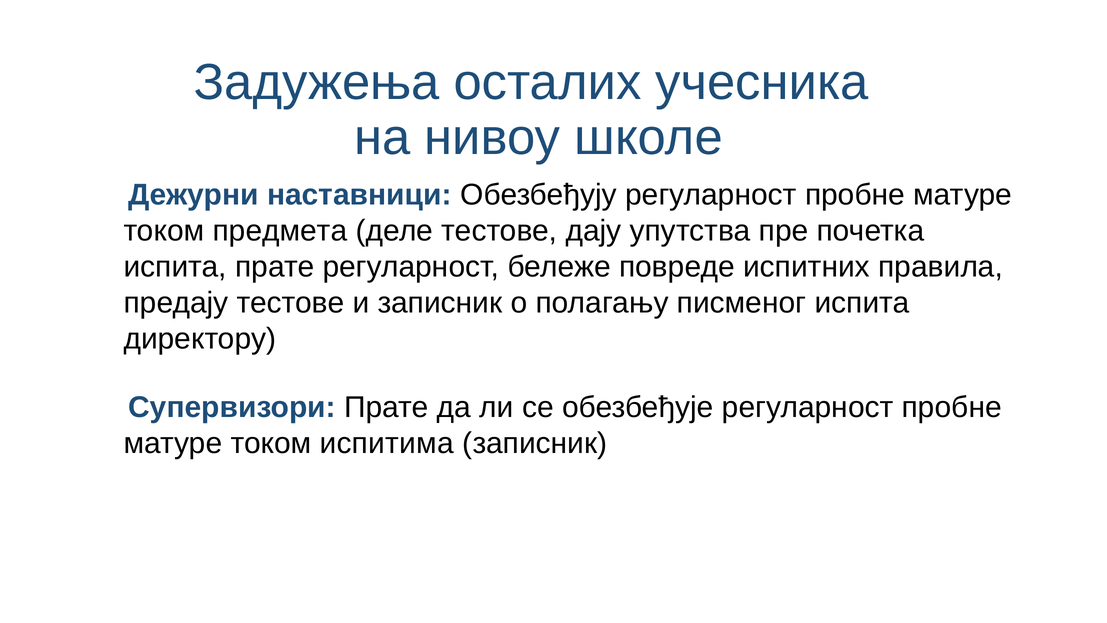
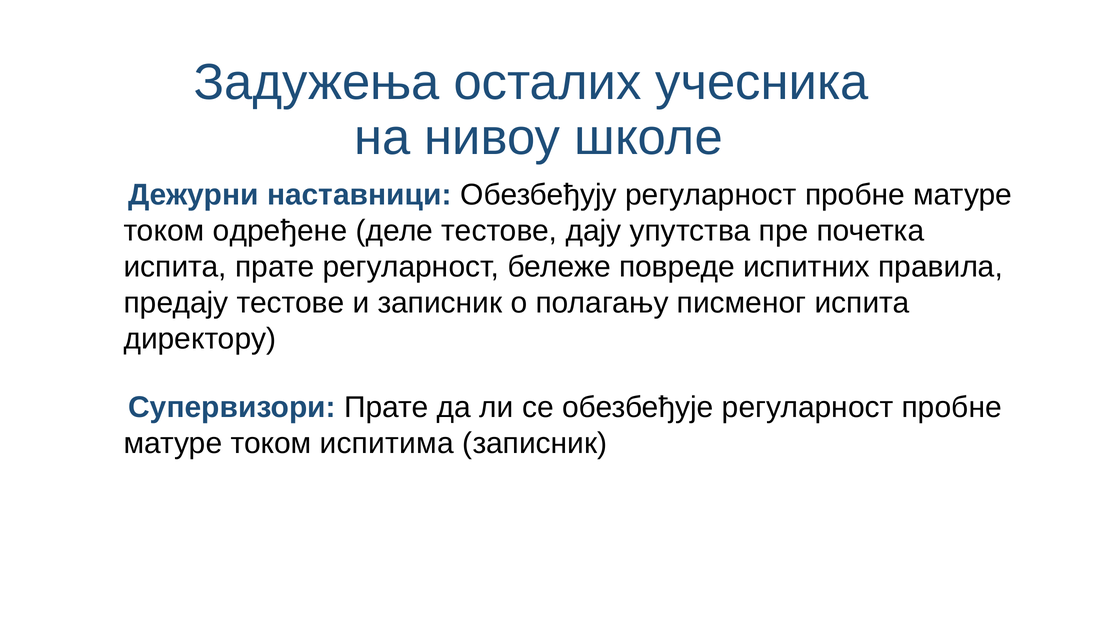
предмета: предмета -> одређене
